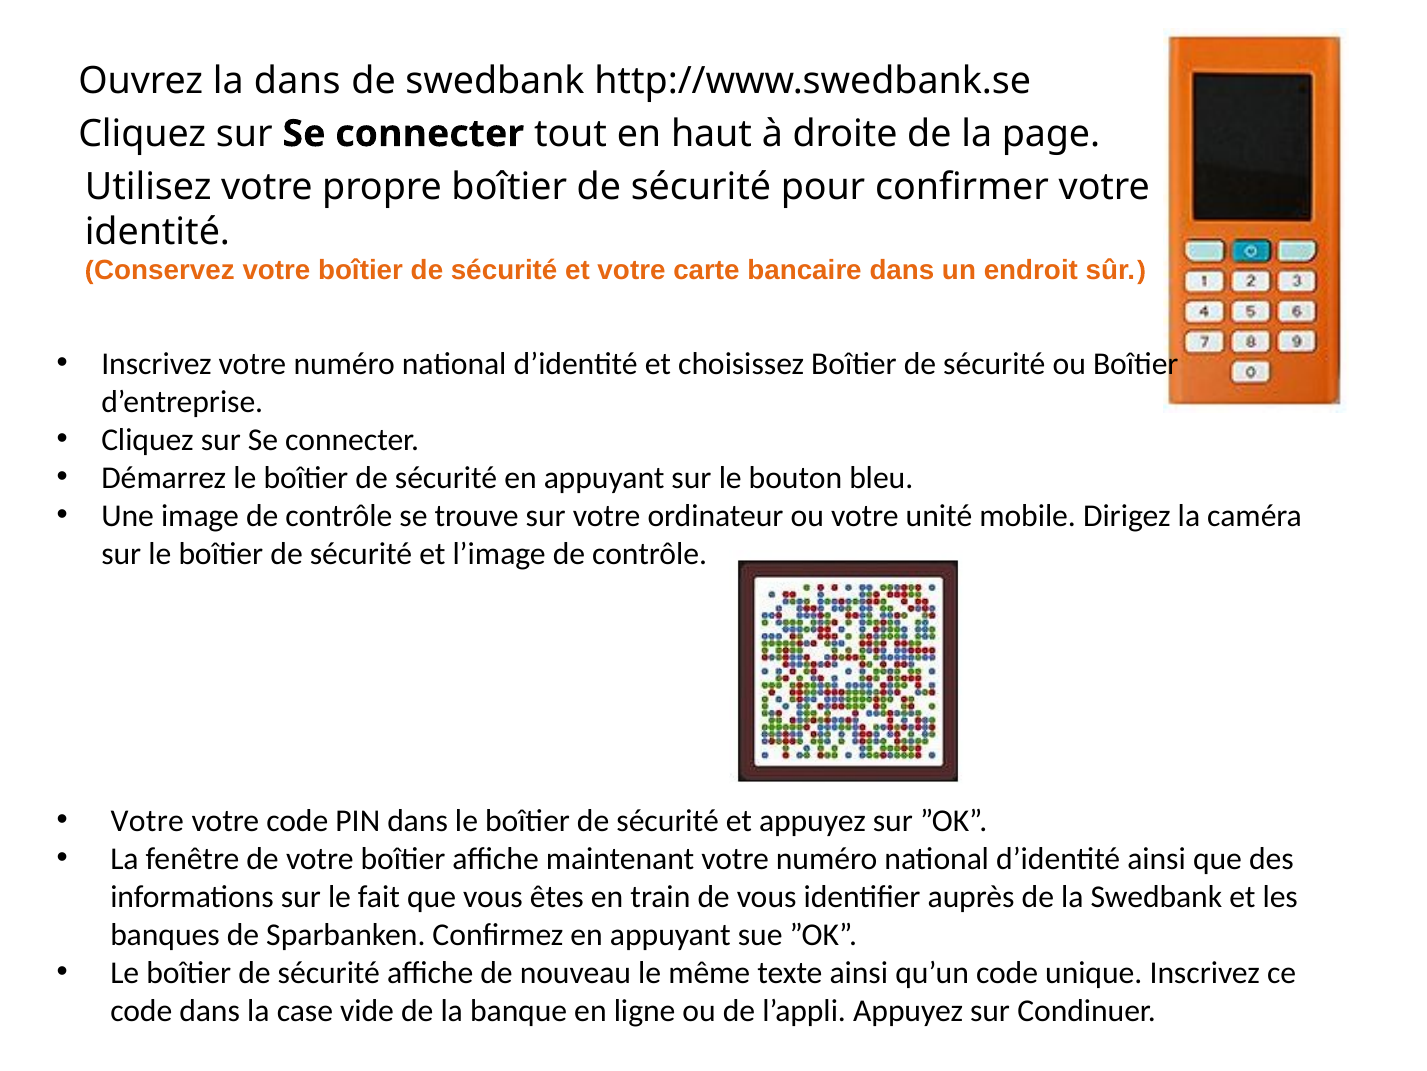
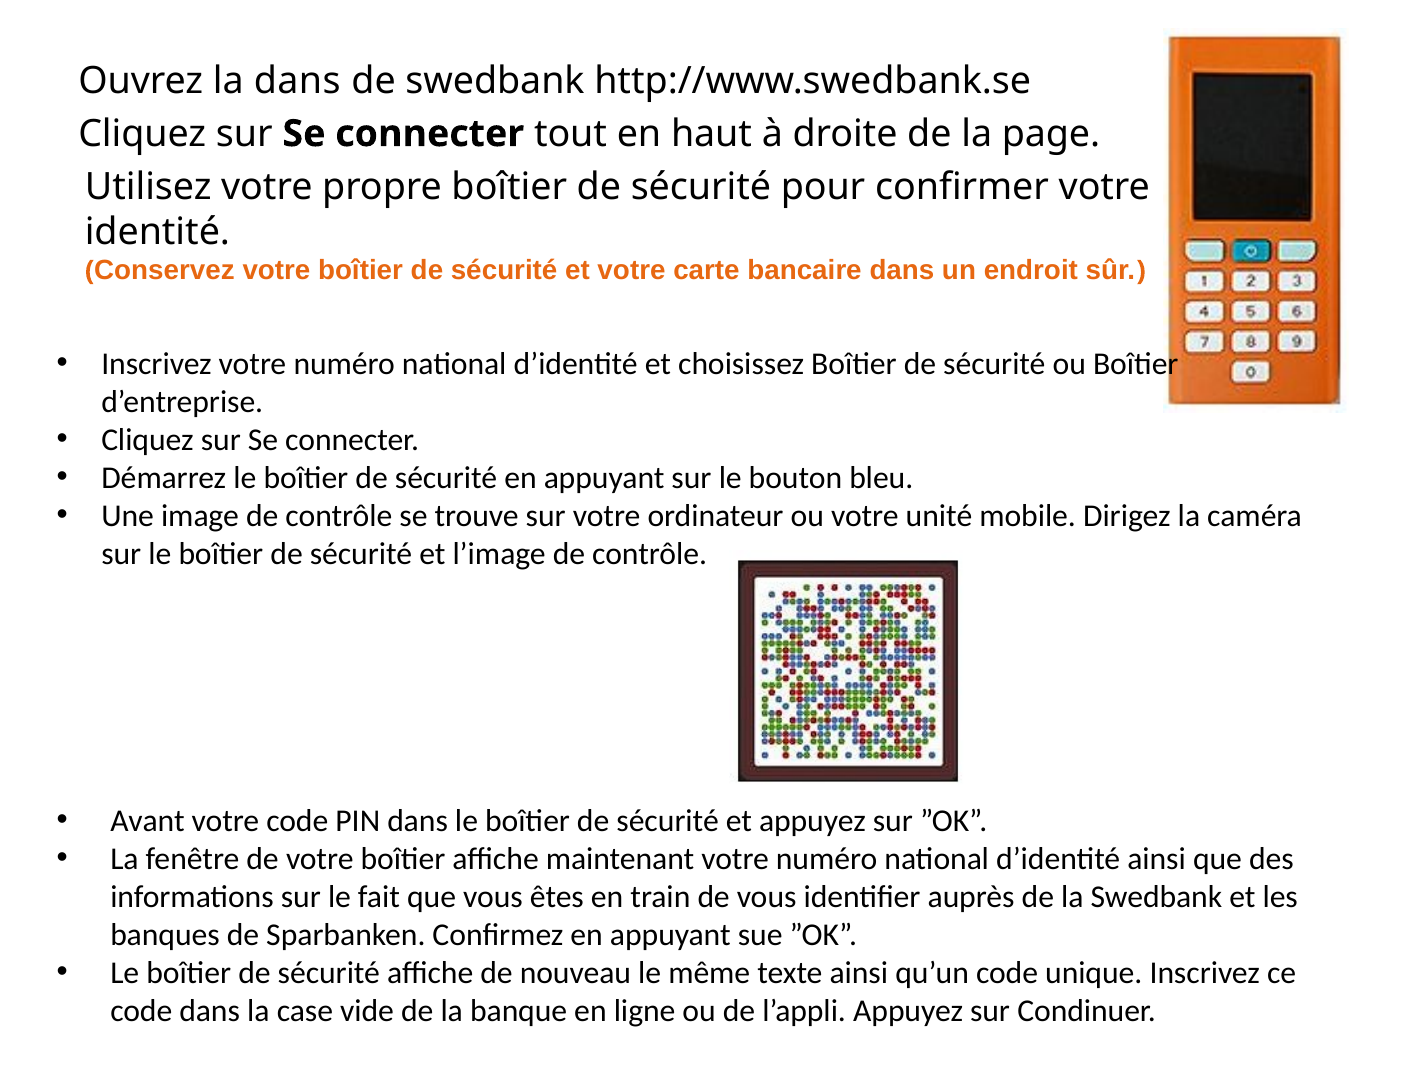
Votre at (147, 820): Votre -> Avant
